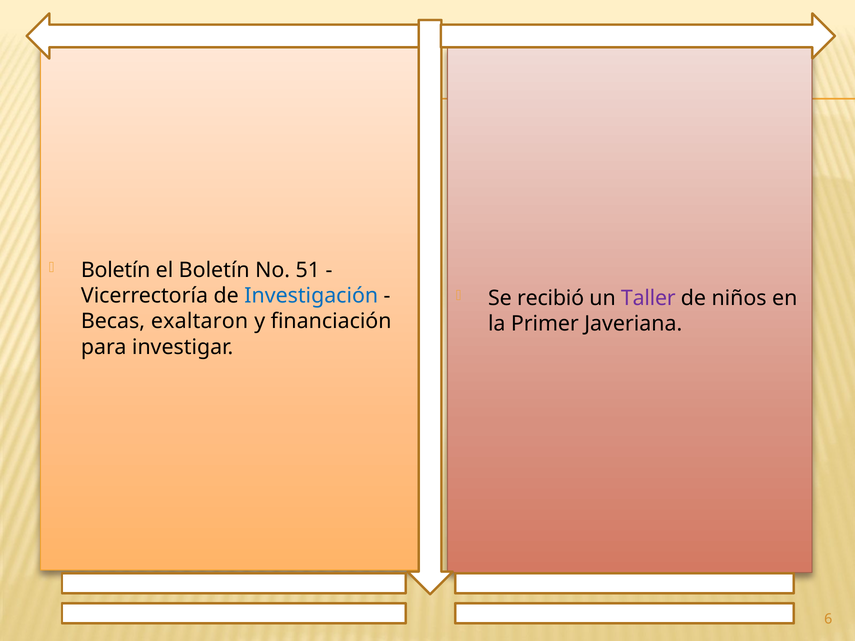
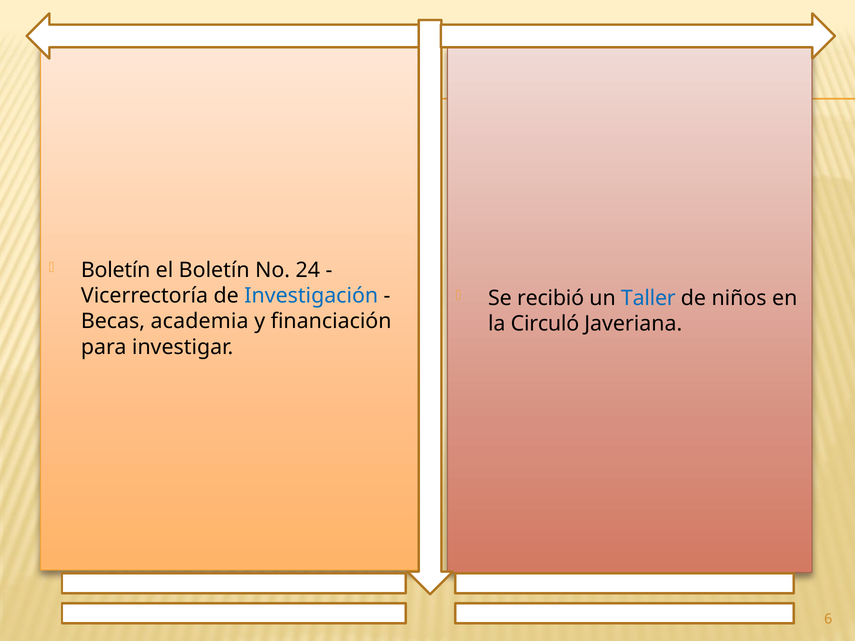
51: 51 -> 24
Taller colour: purple -> blue
exaltaron: exaltaron -> academia
Primer: Primer -> Circuló
